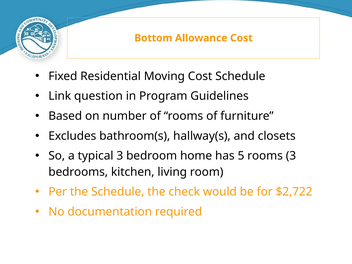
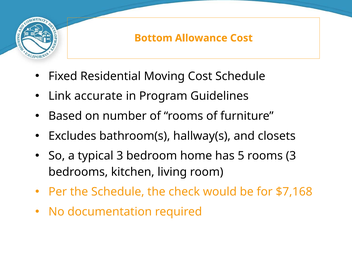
question: question -> accurate
$2,722: $2,722 -> $7,168
